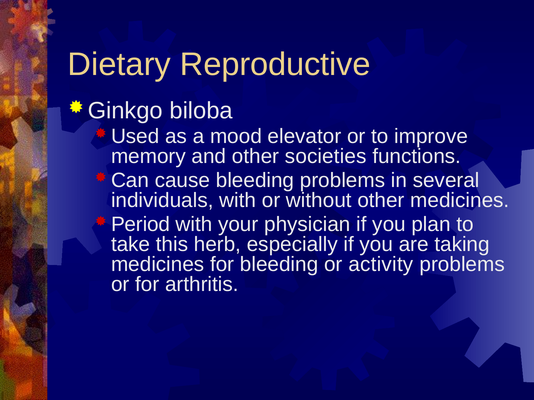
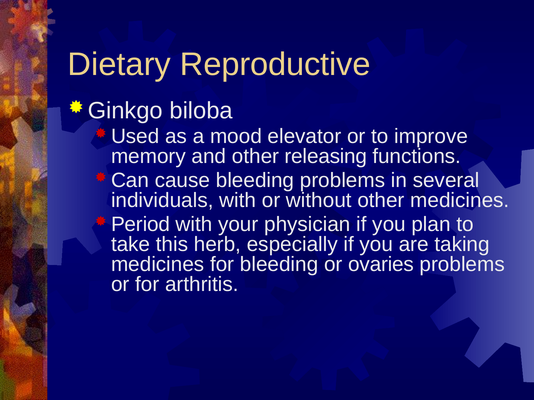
societies: societies -> releasing
activity: activity -> ovaries
